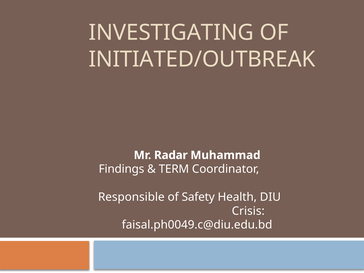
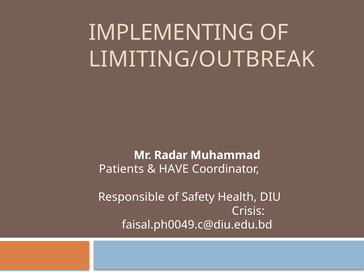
INVESTIGATING: INVESTIGATING -> IMPLEMENTING
INITIATED/OUTBREAK: INITIATED/OUTBREAK -> LIMITING/OUTBREAK
Findings: Findings -> Patients
TERM: TERM -> HAVE
